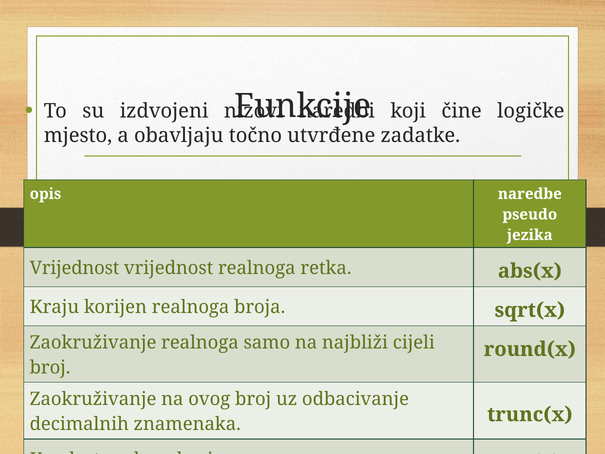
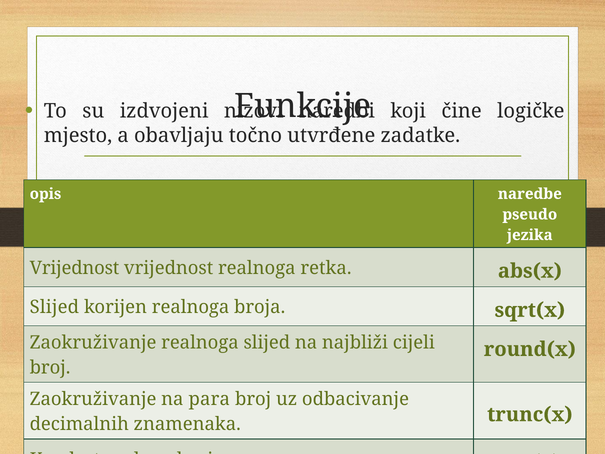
Kraju at (54, 307): Kraju -> Slijed
realnoga samo: samo -> slijed
ovog: ovog -> para
